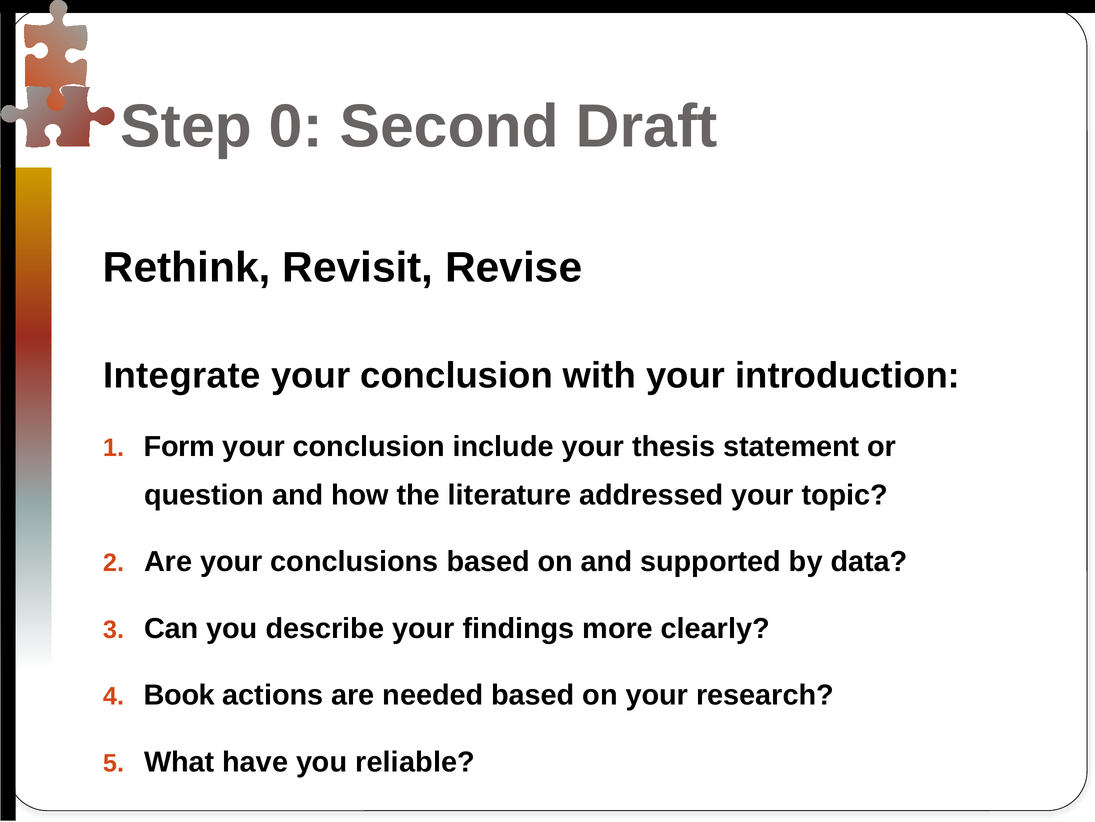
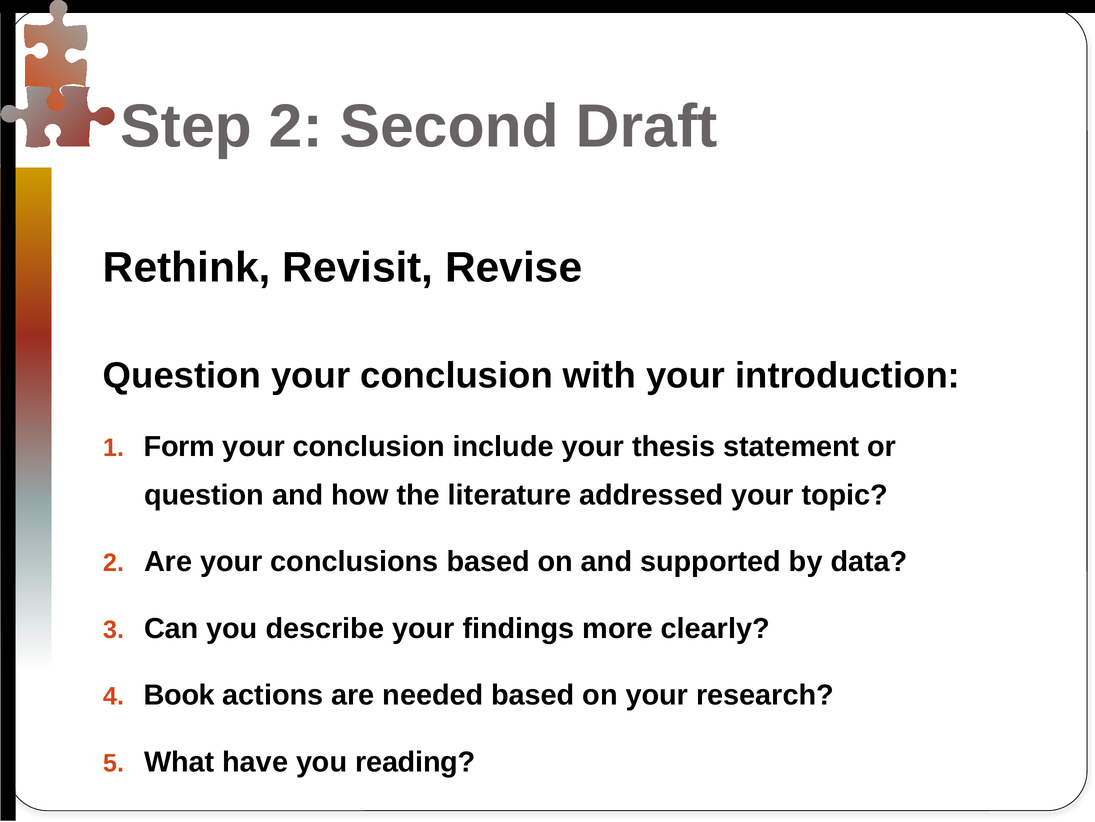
Step 0: 0 -> 2
Integrate at (182, 375): Integrate -> Question
reliable: reliable -> reading
